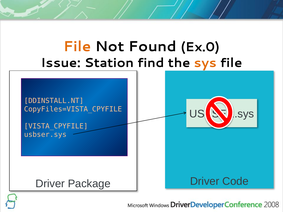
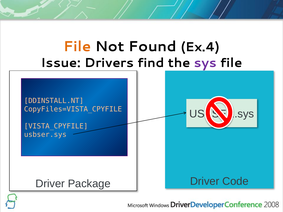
Ex.0: Ex.0 -> Ex.4
Station: Station -> Drivers
sys colour: orange -> purple
